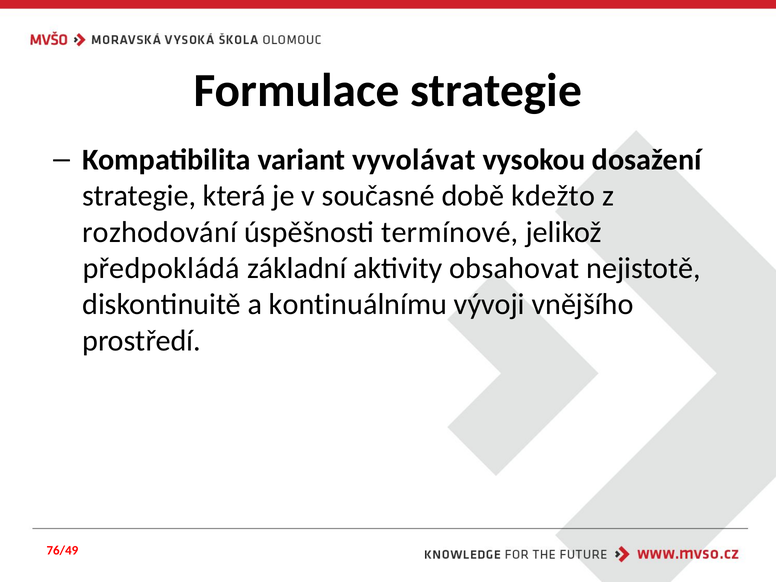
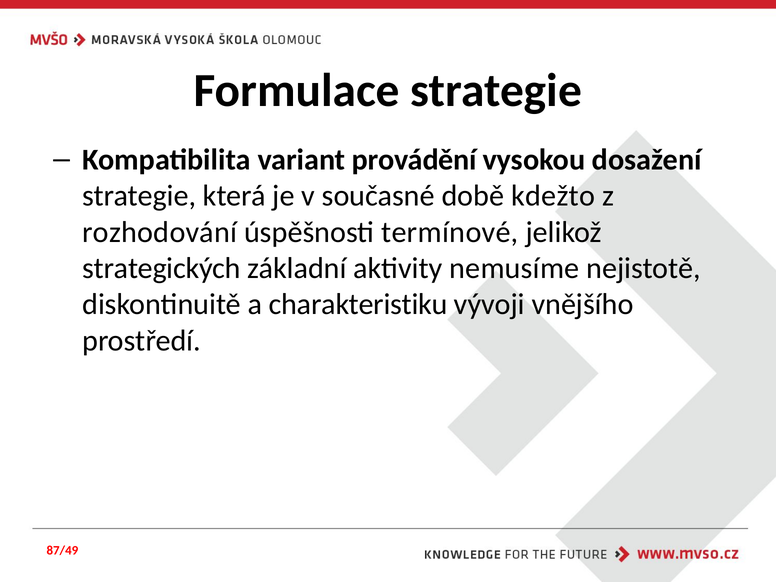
vyvolávat: vyvolávat -> provádění
předpokládá: předpokládá -> strategických
obsahovat: obsahovat -> nemusíme
kontinuálnímu: kontinuálnímu -> charakteristiku
76/49: 76/49 -> 87/49
